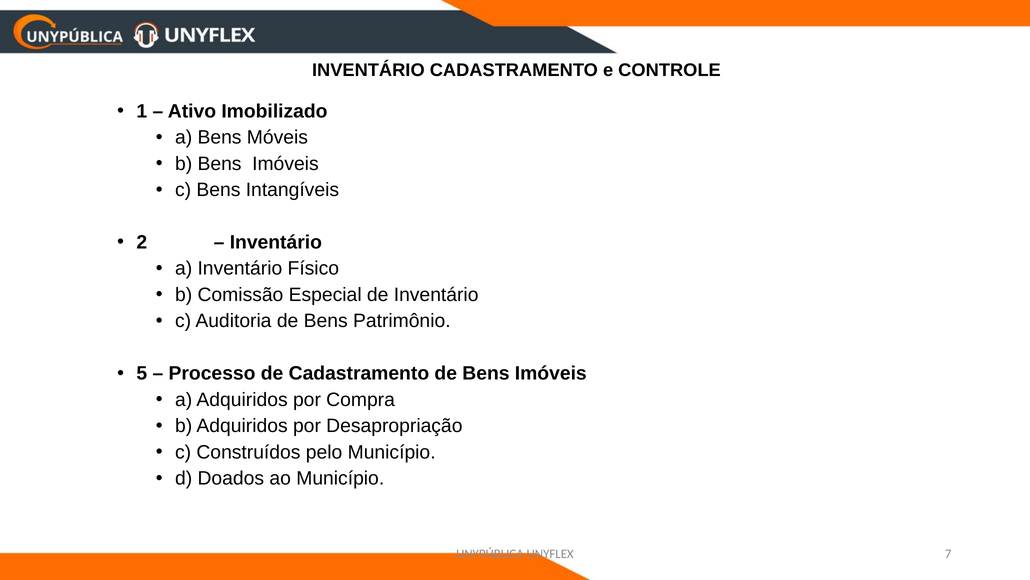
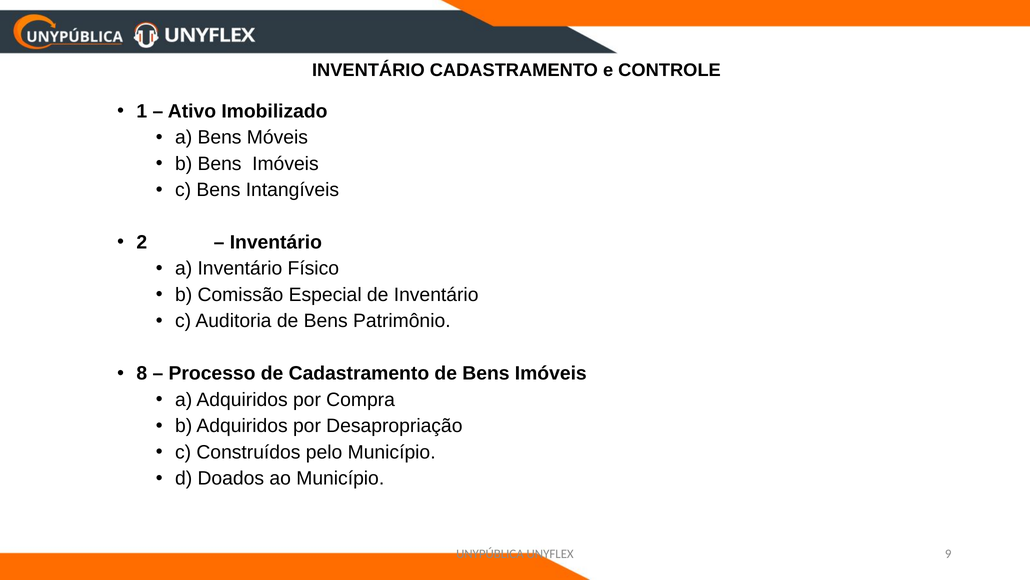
5: 5 -> 8
7: 7 -> 9
